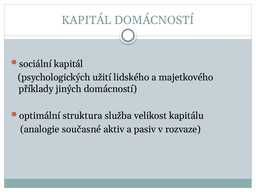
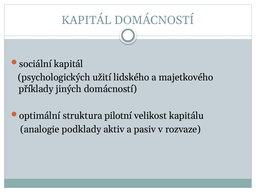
služba: služba -> pilotní
současné: současné -> podklady
